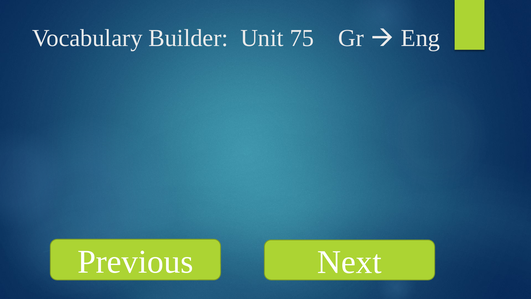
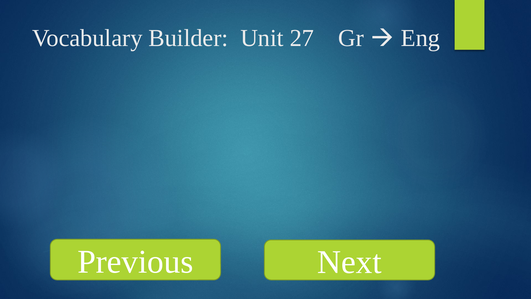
75: 75 -> 27
